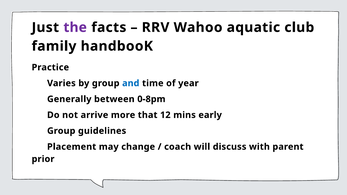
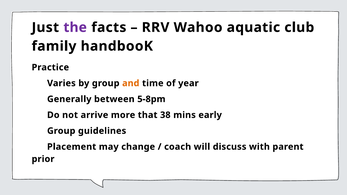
and colour: blue -> orange
0-8pm: 0-8pm -> 5-8pm
12: 12 -> 38
